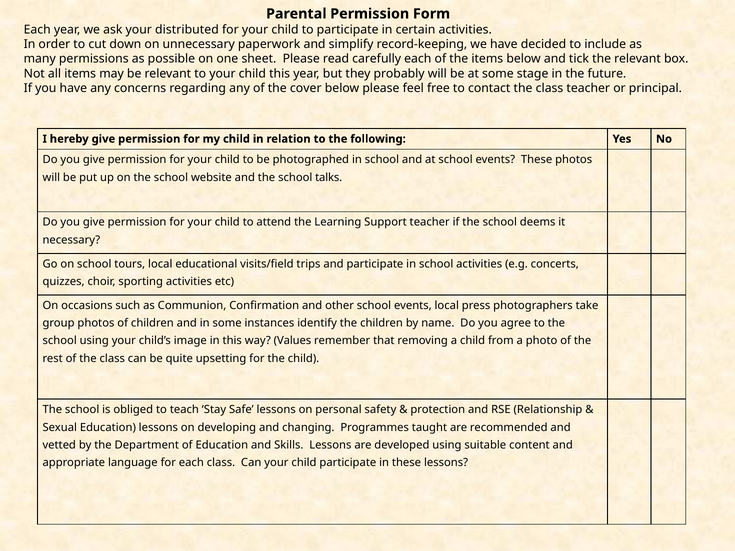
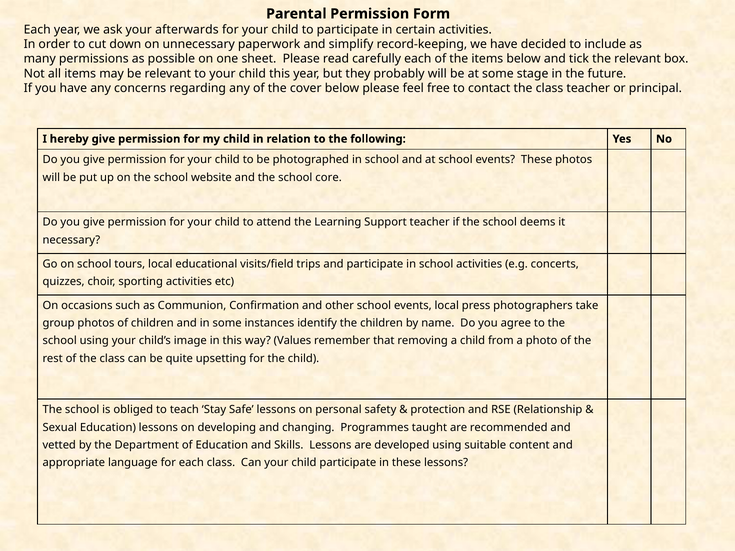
distributed: distributed -> afterwards
talks: talks -> core
